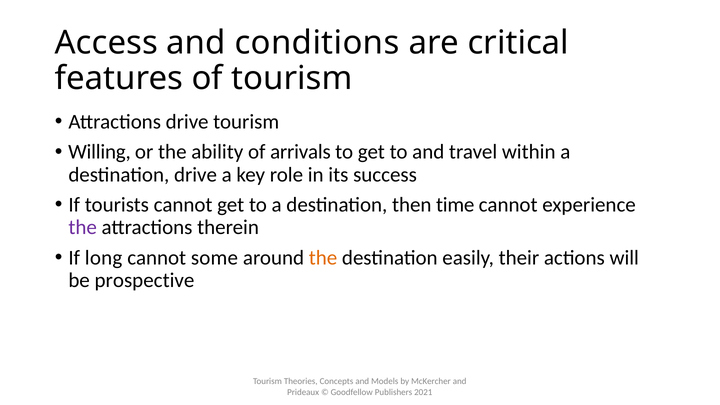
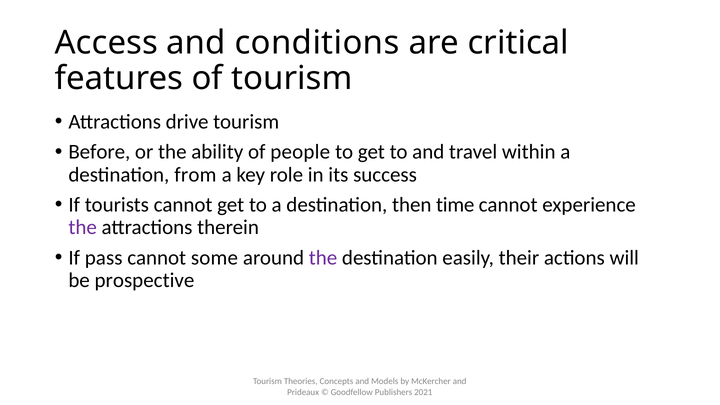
Willing: Willing -> Before
arrivals: arrivals -> people
destination drive: drive -> from
long: long -> pass
the at (323, 258) colour: orange -> purple
